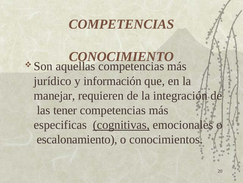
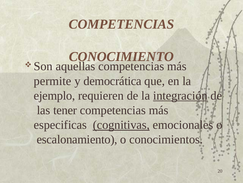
jurídico: jurídico -> permite
información: información -> democrática
manejar: manejar -> ejemplo
integración underline: none -> present
